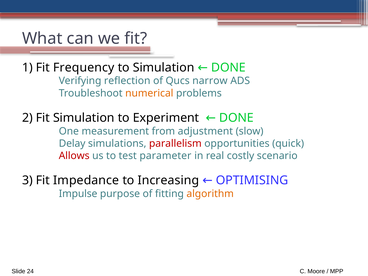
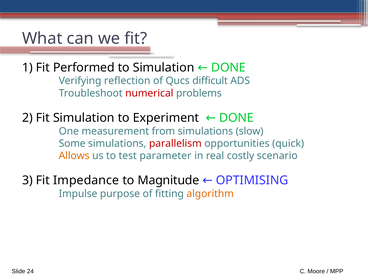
Frequency: Frequency -> Performed
narrow: narrow -> difficult
numerical colour: orange -> red
from adjustment: adjustment -> simulations
Delay: Delay -> Some
Allows colour: red -> orange
Increasing: Increasing -> Magnitude
